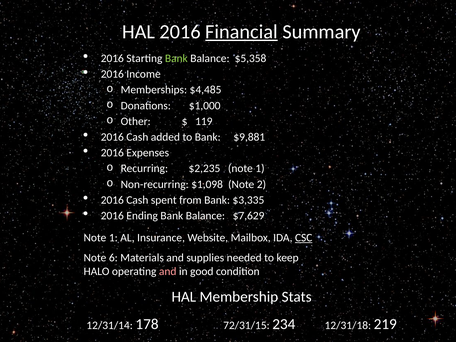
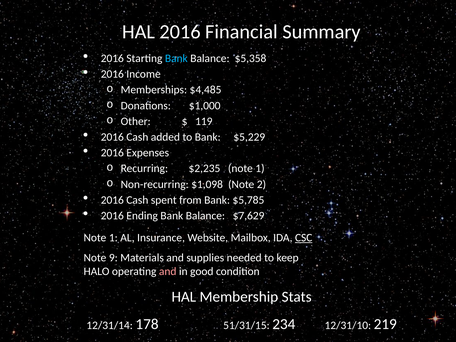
Financial underline: present -> none
Bank at (176, 58) colour: light green -> light blue
$9,881: $9,881 -> $5,229
$3,335: $3,335 -> $5,785
6: 6 -> 9
72/31/15: 72/31/15 -> 51/31/15
12/31/18: 12/31/18 -> 12/31/10
